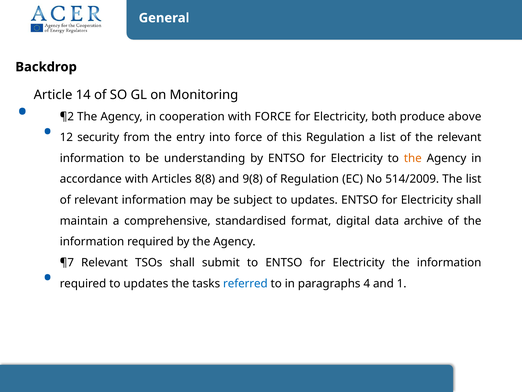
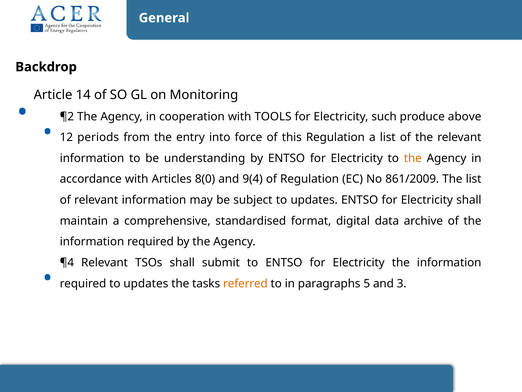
with FORCE: FORCE -> TOOLS
both: both -> such
security: security -> periods
8(8: 8(8 -> 8(0
9(8: 9(8 -> 9(4
514/2009: 514/2009 -> 861/2009
¶7: ¶7 -> ¶4
referred colour: blue -> orange
4: 4 -> 5
1: 1 -> 3
